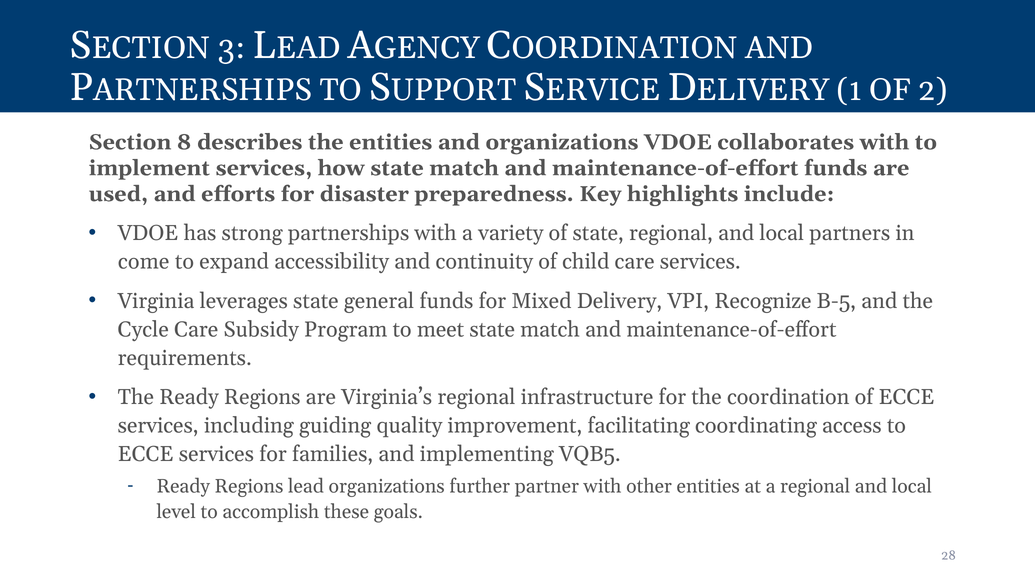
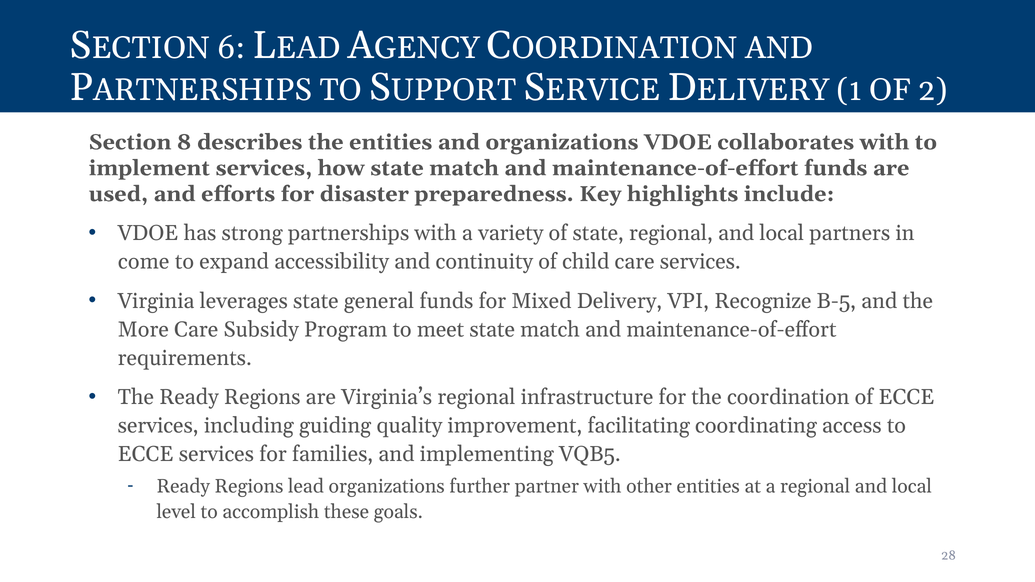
3: 3 -> 6
Cycle: Cycle -> More
